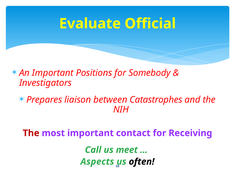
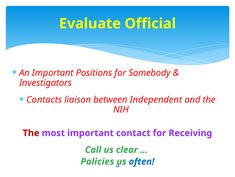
Prepares: Prepares -> Contacts
Catastrophes: Catastrophes -> Independent
meet: meet -> clear
Aspects: Aspects -> Policies
often colour: black -> blue
